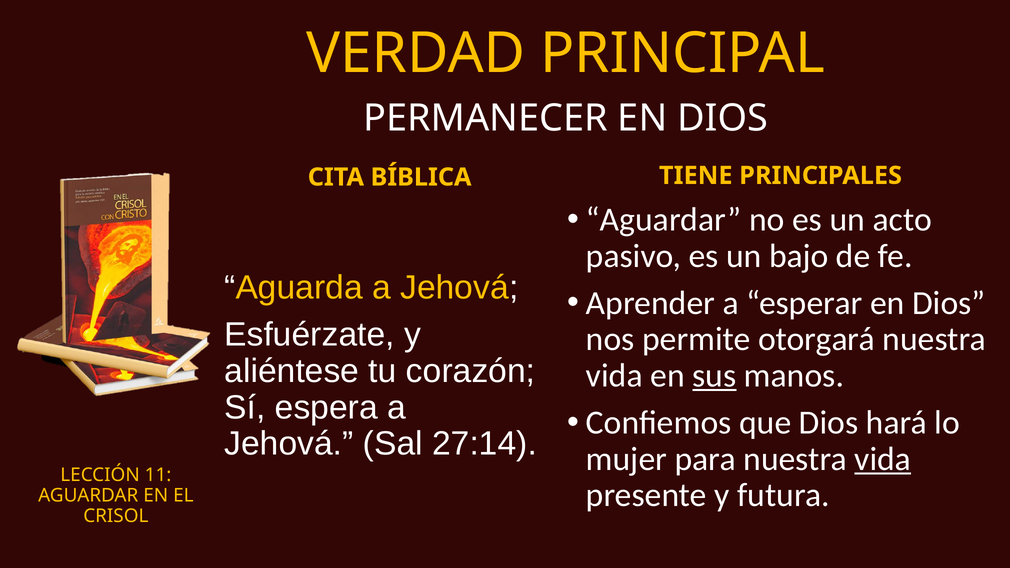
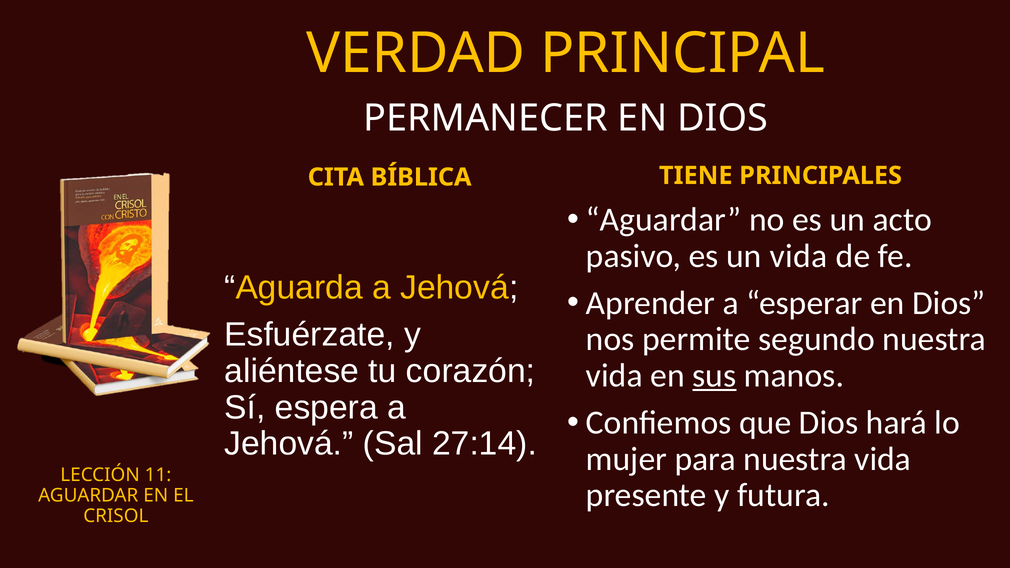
un bajo: bajo -> vida
otorgará: otorgará -> segundo
vida at (883, 459) underline: present -> none
